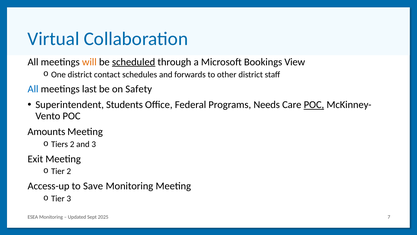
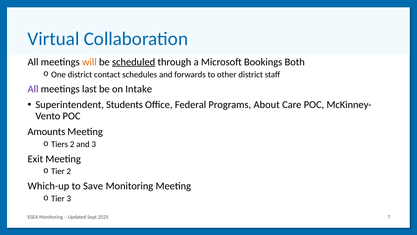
View: View -> Both
All at (33, 89) colour: blue -> purple
Safety: Safety -> Intake
Needs: Needs -> About
POC at (314, 105) underline: present -> none
Access-up: Access-up -> Which-up
